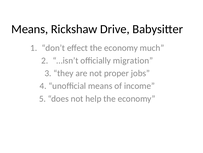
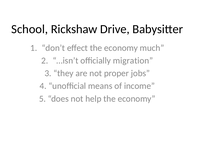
Means at (30, 29): Means -> School
